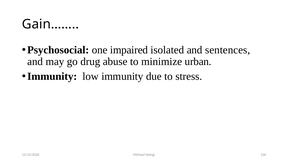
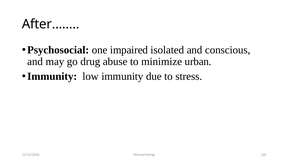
Gain……: Gain…… -> After……
sentences: sentences -> conscious
